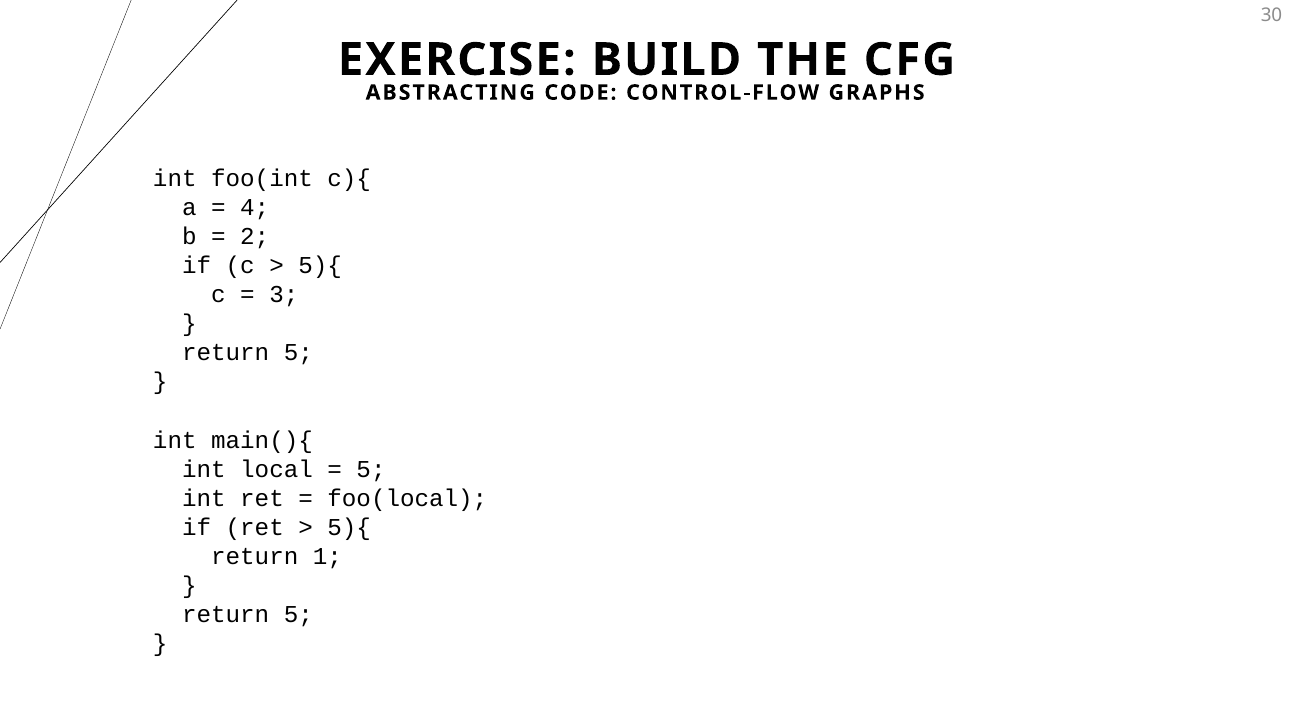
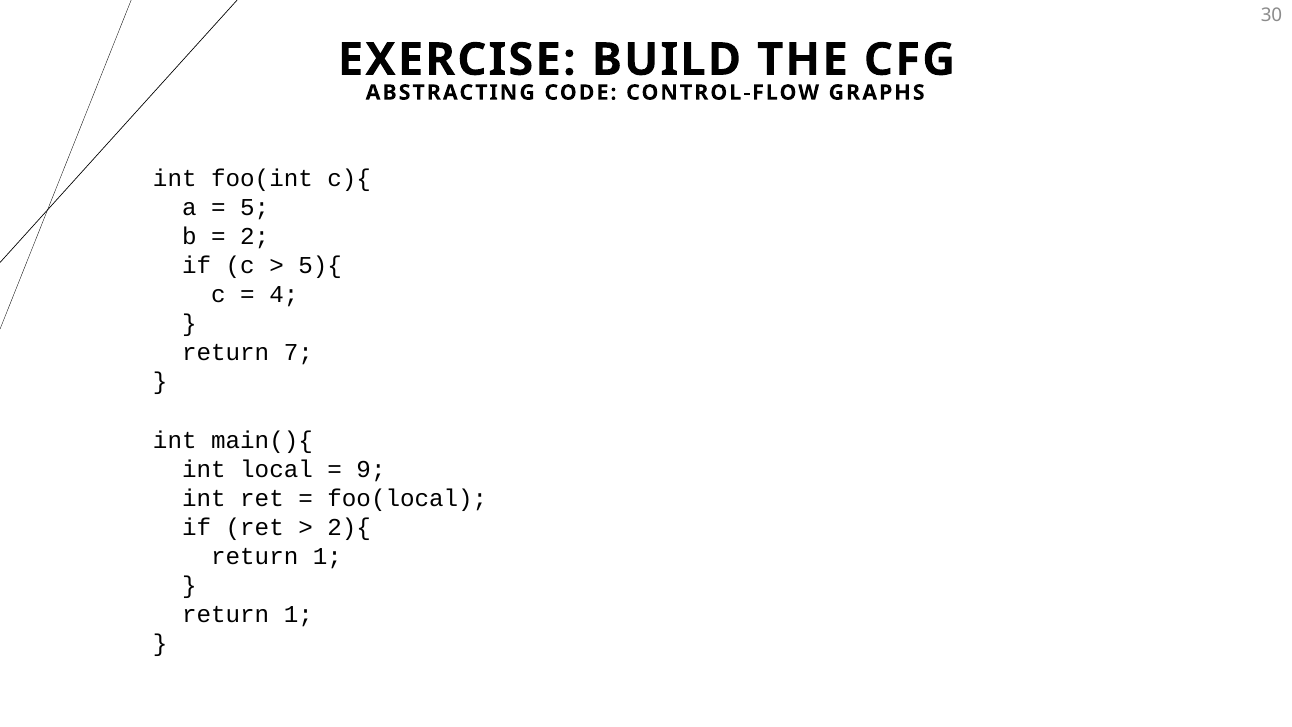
4: 4 -> 5
3: 3 -> 4
5 at (298, 353): 5 -> 7
5 at (371, 469): 5 -> 9
5){ at (349, 527): 5){ -> 2){
5 at (298, 614): 5 -> 1
